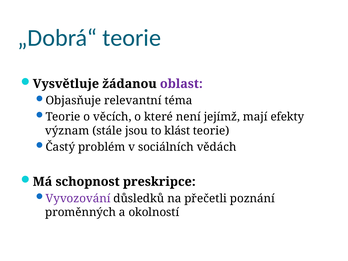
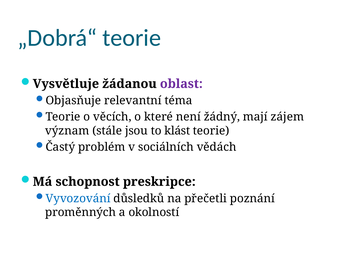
jejímž: jejímž -> žádný
efekty: efekty -> zájem
Vyvozování colour: purple -> blue
